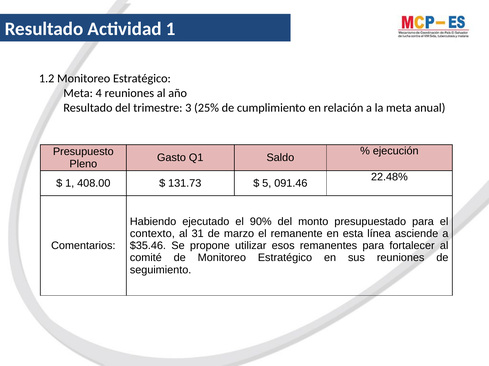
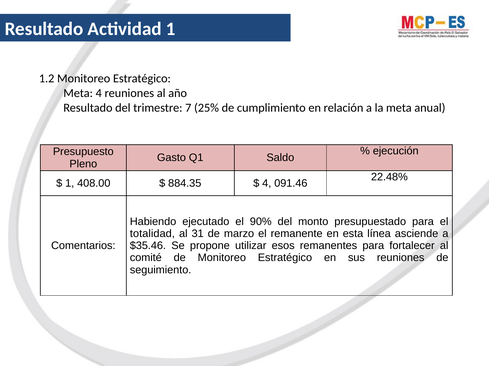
3: 3 -> 7
131.73: 131.73 -> 884.35
5 at (267, 184): 5 -> 4
contexto: contexto -> totalidad
